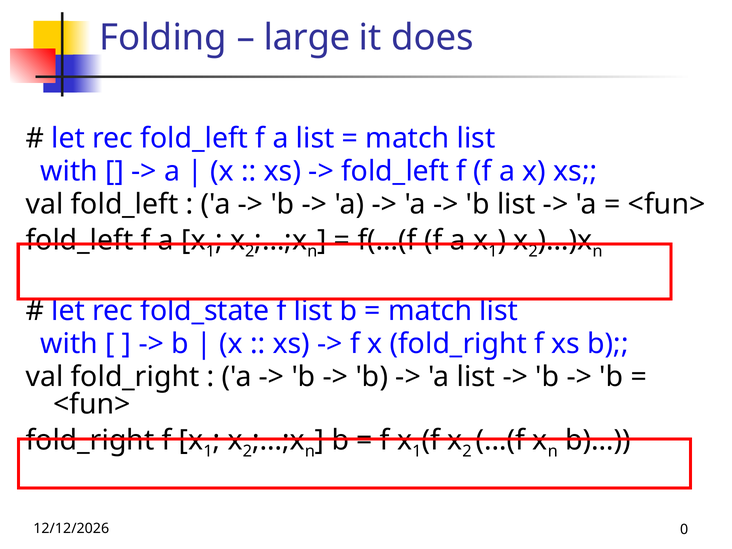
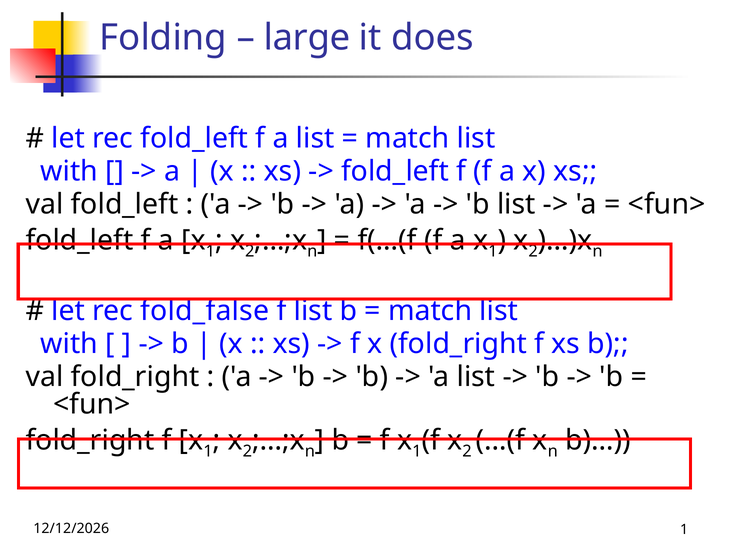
fold_state: fold_state -> fold_false
0 at (684, 529): 0 -> 1
